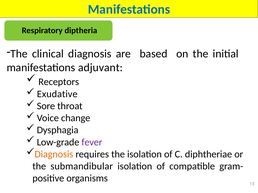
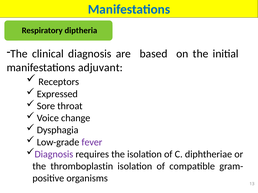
Exudative: Exudative -> Expressed
Diagnosis at (54, 155) colour: orange -> purple
submandibular: submandibular -> thromboplastin
